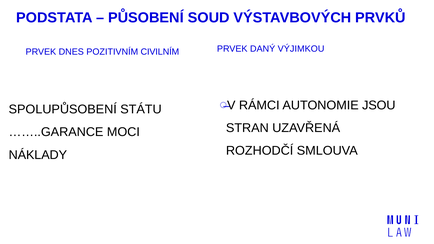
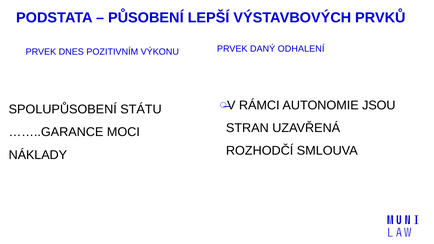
SOUD: SOUD -> LEPŠÍ
VÝJIMKOU: VÝJIMKOU -> ODHALENÍ
CIVILNÍM: CIVILNÍM -> VÝKONU
